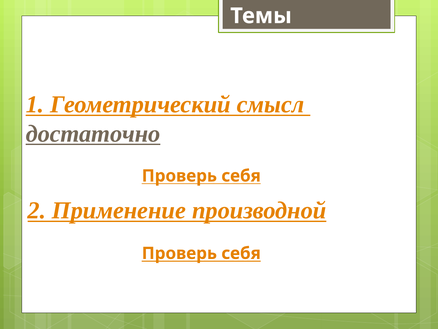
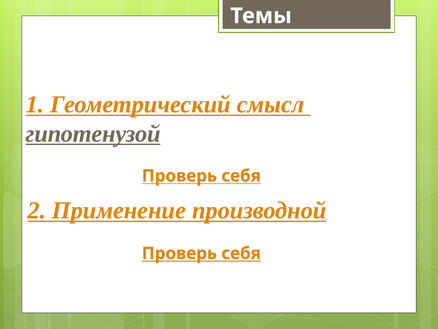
достаточно: достаточно -> гипотенузой
